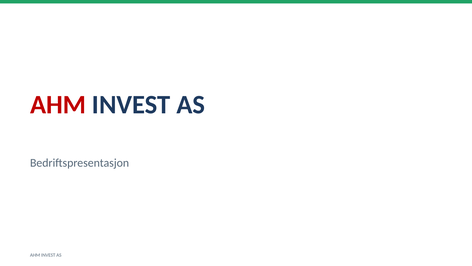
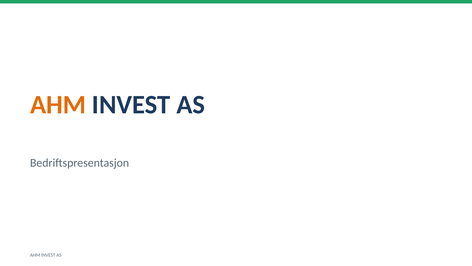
AHM at (58, 105) colour: red -> orange
